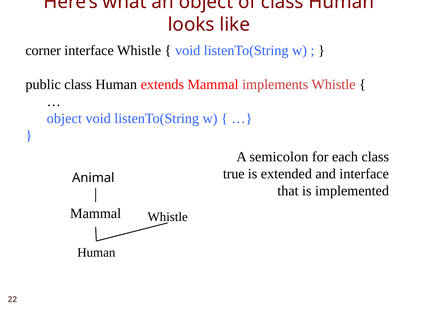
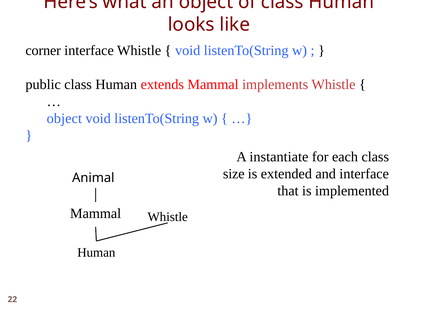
semicolon: semicolon -> instantiate
true: true -> size
